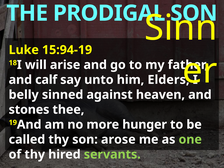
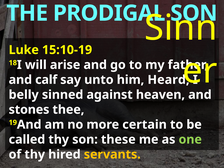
15:94-19: 15:94-19 -> 15:10-19
Elders: Elders -> Heard
hunger: hunger -> certain
arose: arose -> these
servants colour: light green -> yellow
